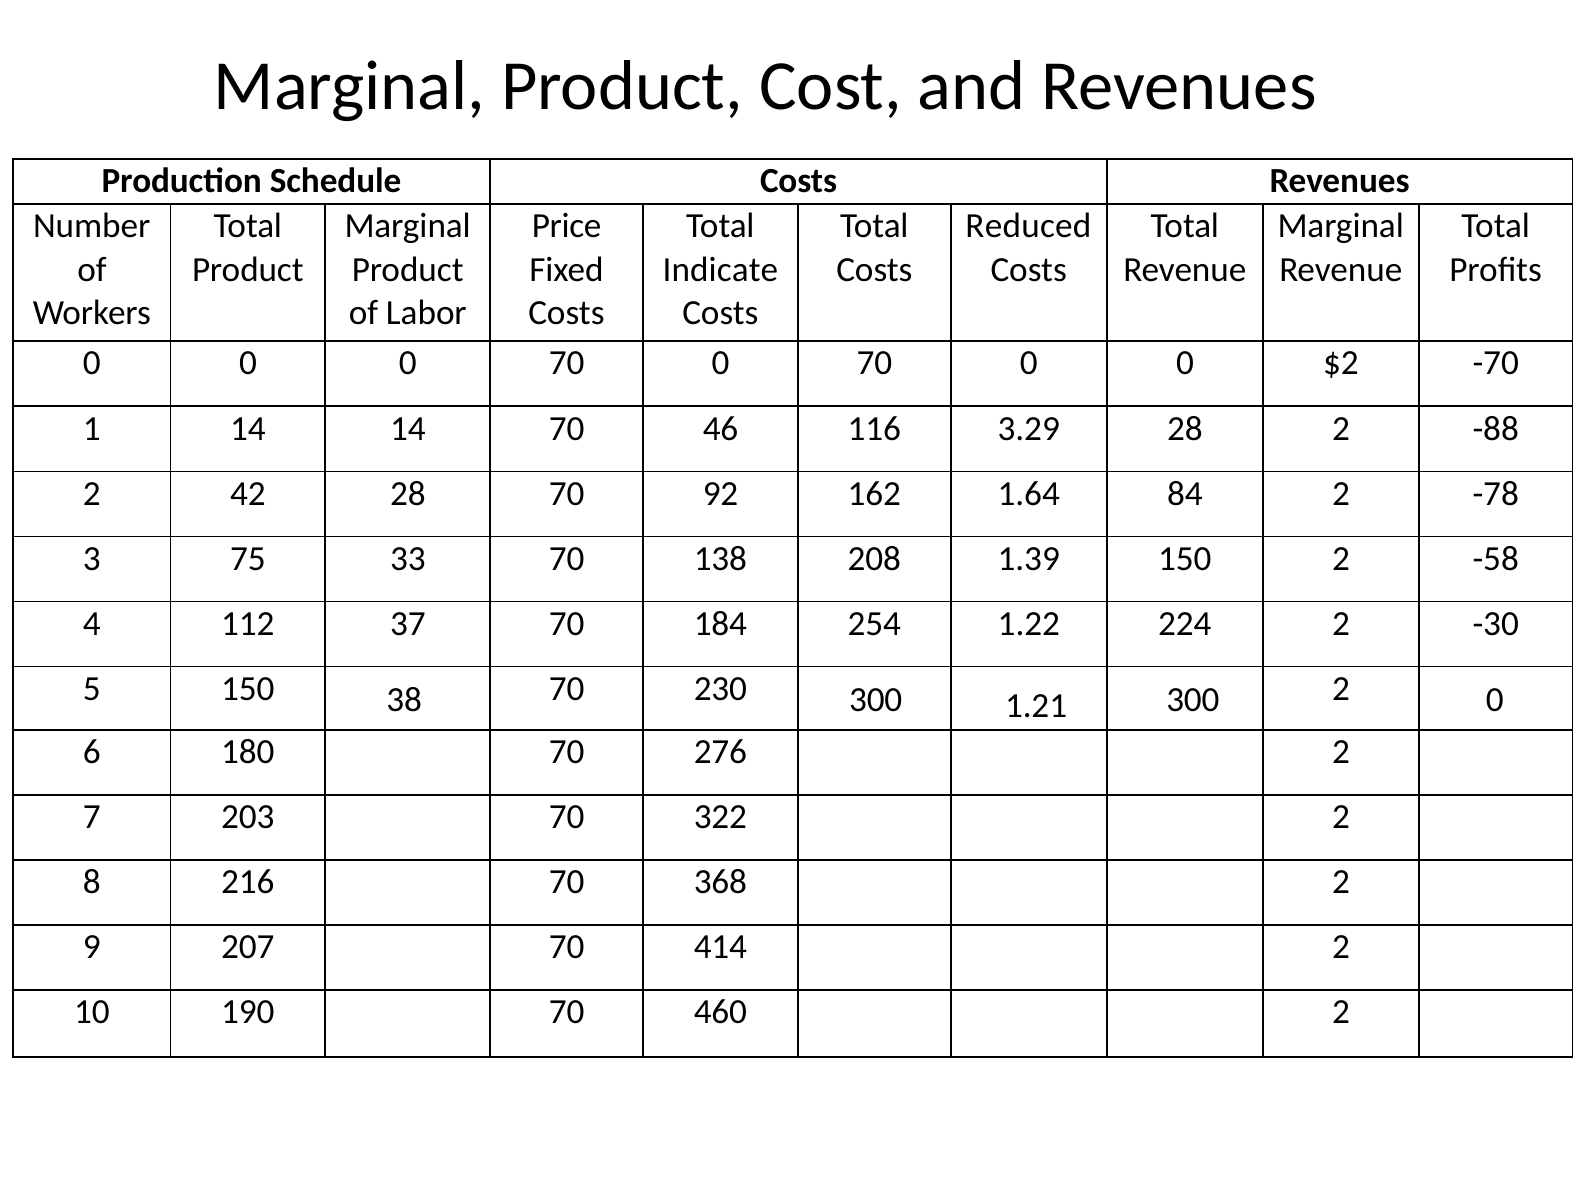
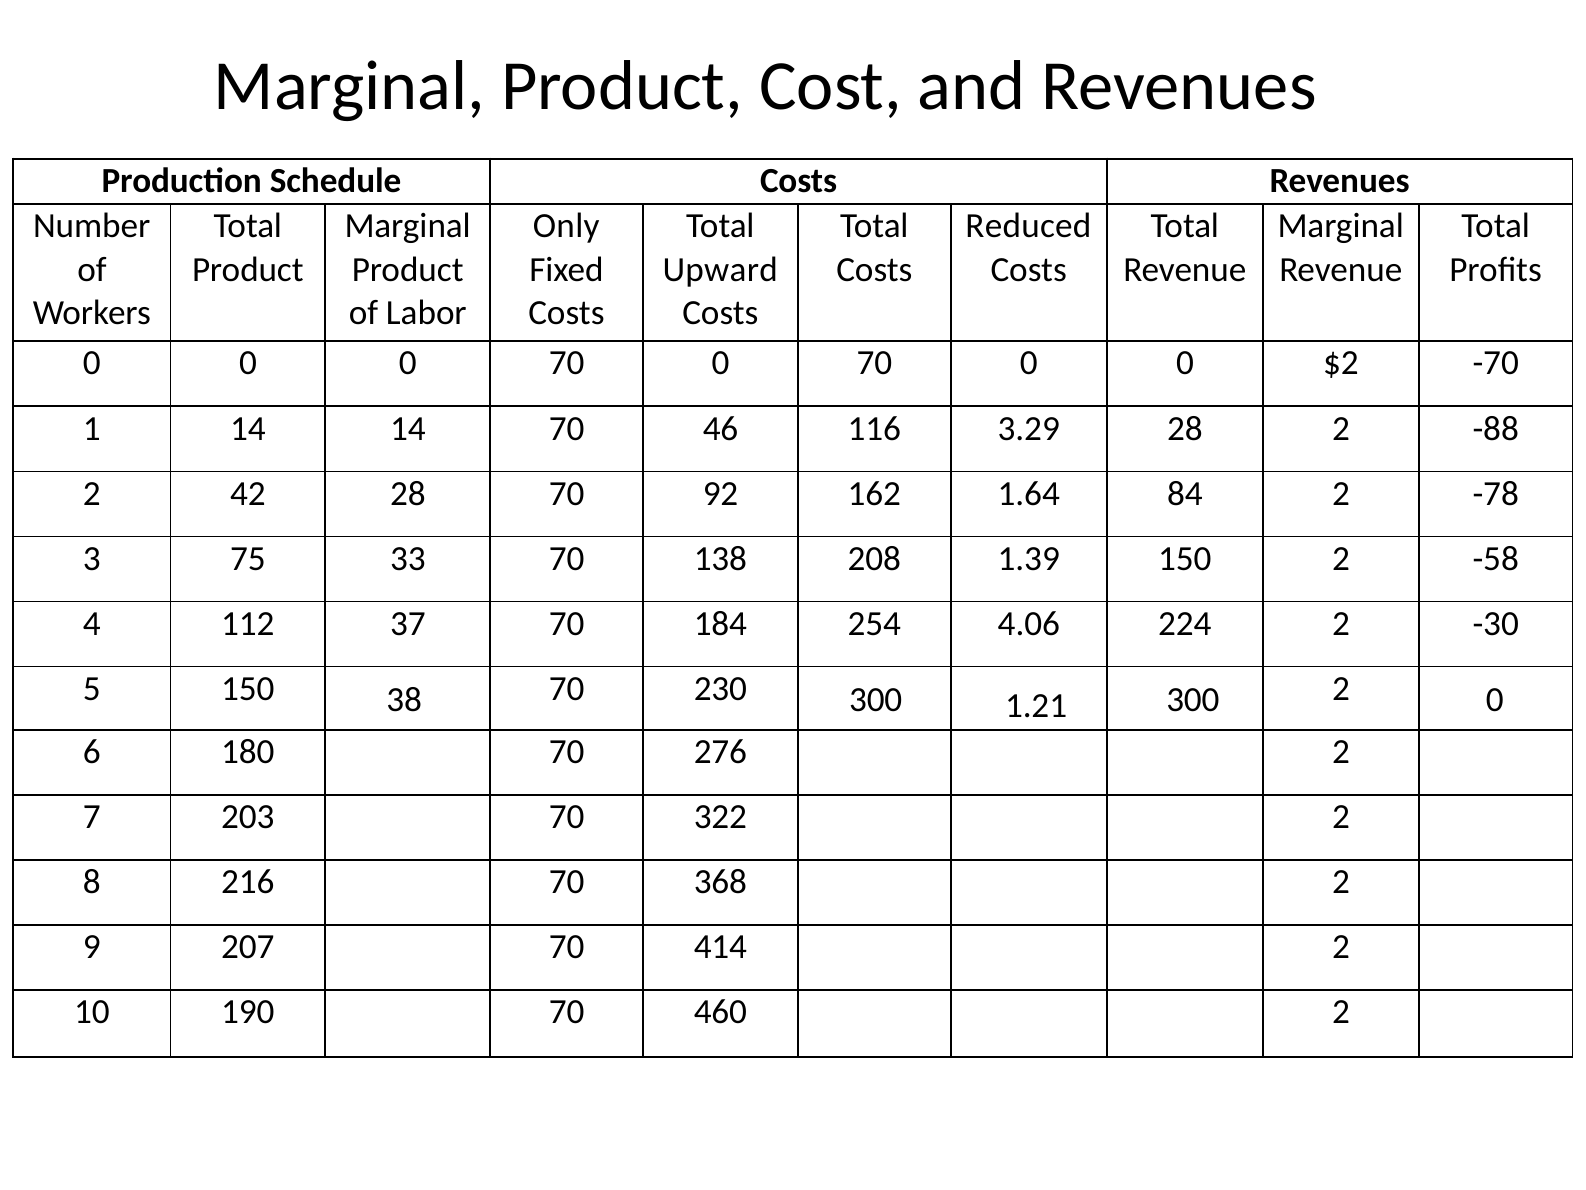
Price: Price -> Only
Indicate: Indicate -> Upward
1.22: 1.22 -> 4.06
